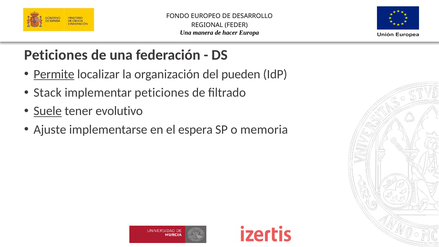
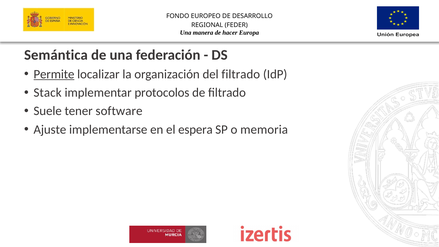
Peticiones at (56, 55): Peticiones -> Semántica
del pueden: pueden -> filtrado
implementar peticiones: peticiones -> protocolos
Suele underline: present -> none
evolutivo: evolutivo -> software
